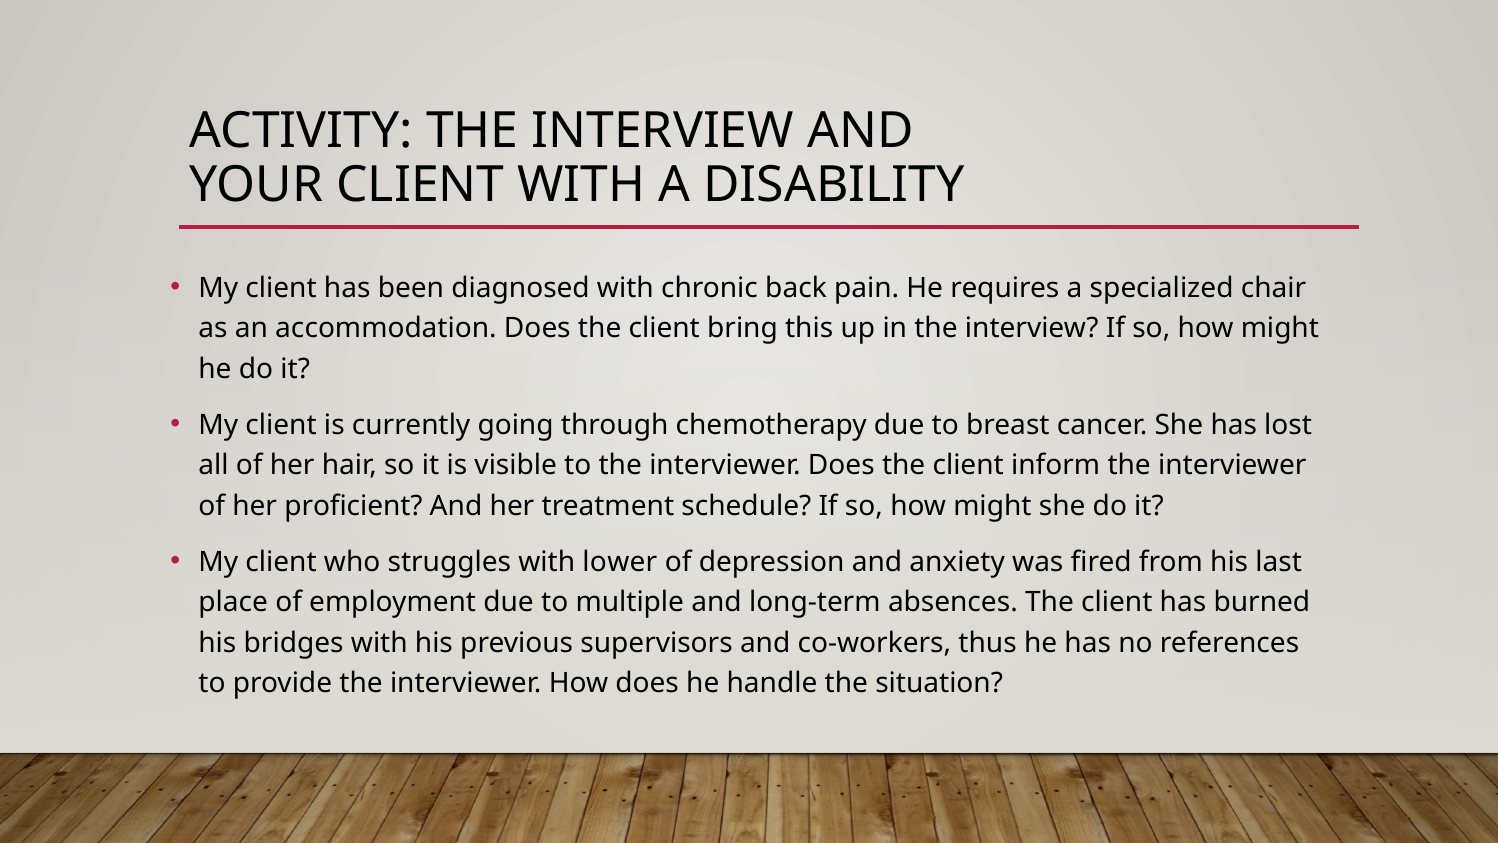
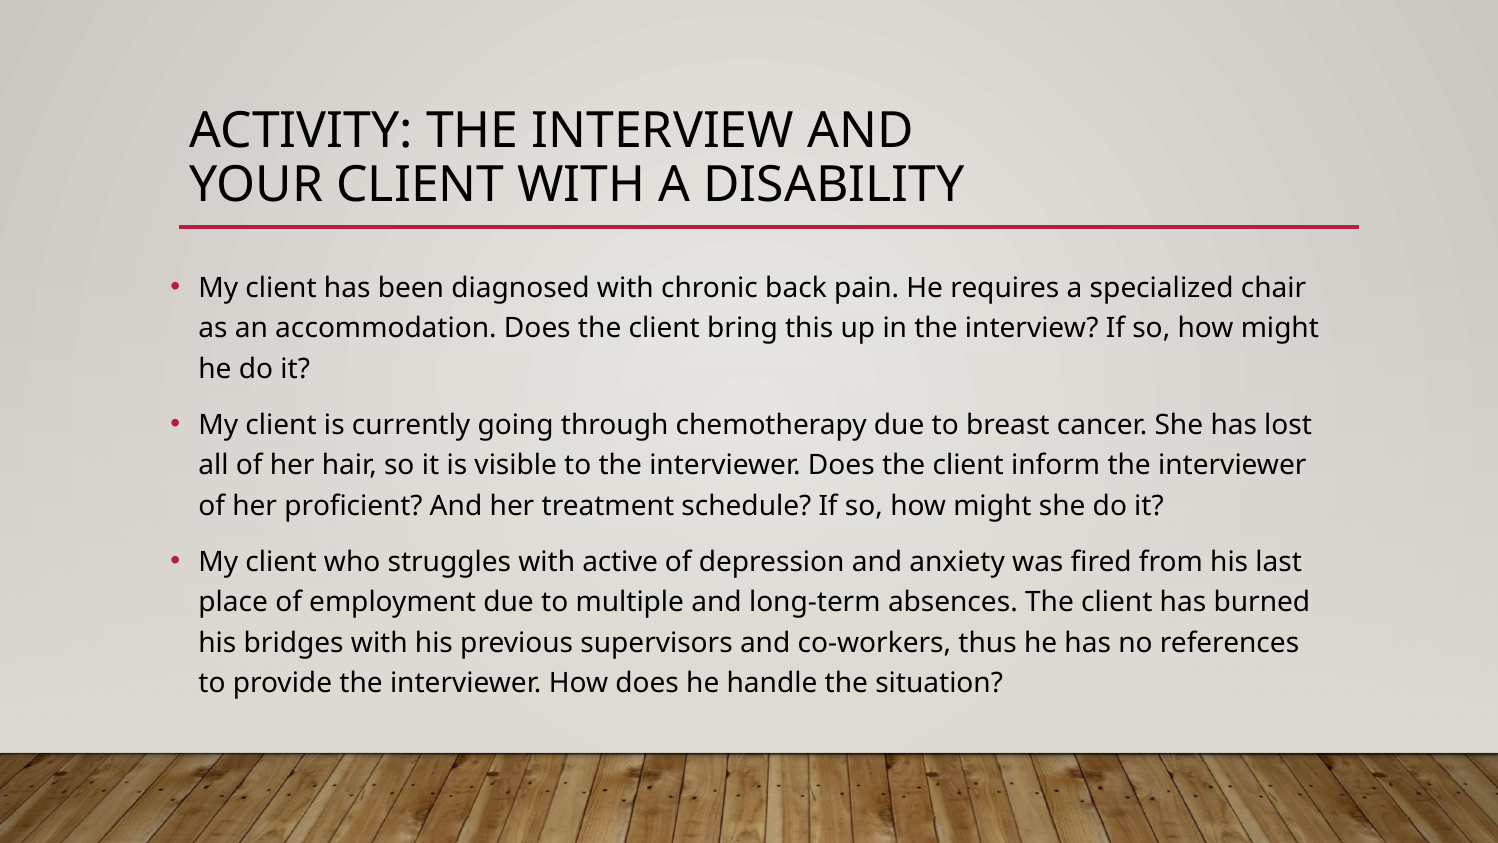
lower: lower -> active
